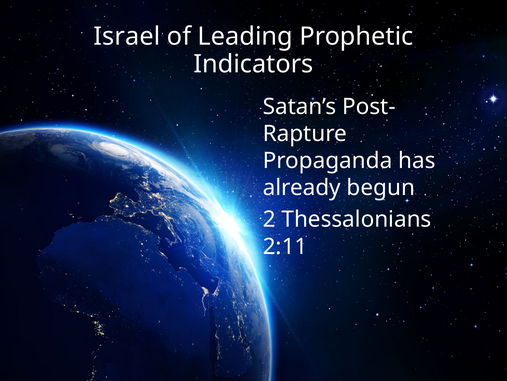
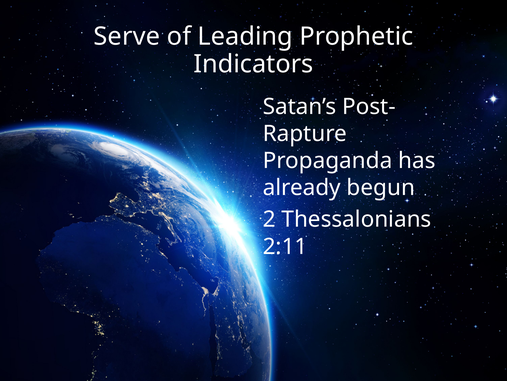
Israel: Israel -> Serve
